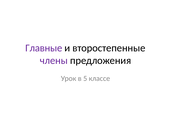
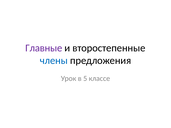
члены colour: purple -> blue
